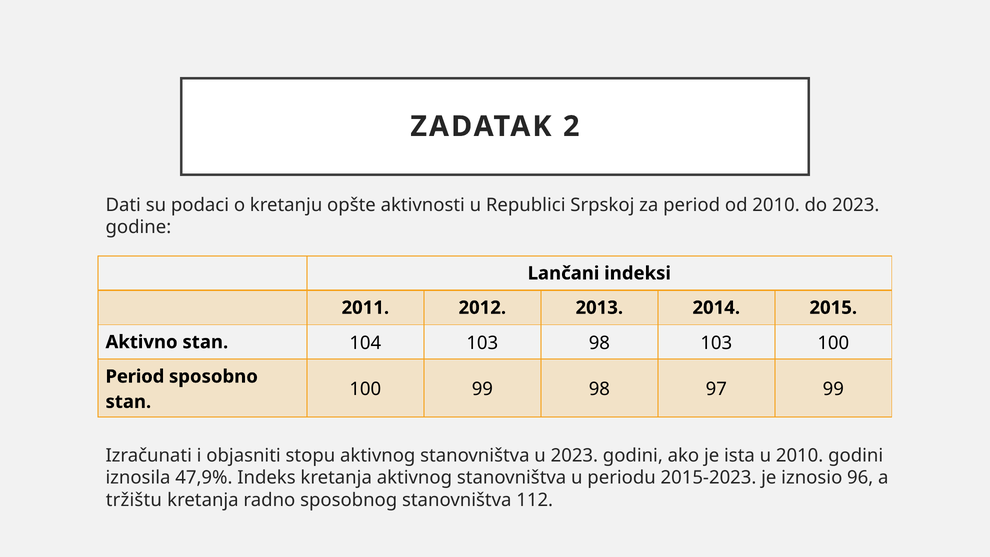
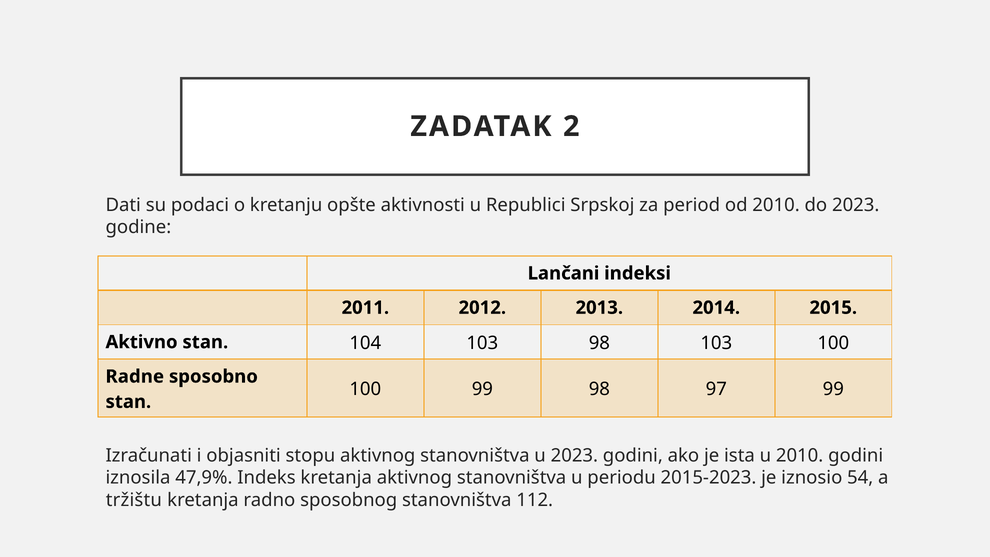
Period at (135, 376): Period -> Radne
96: 96 -> 54
